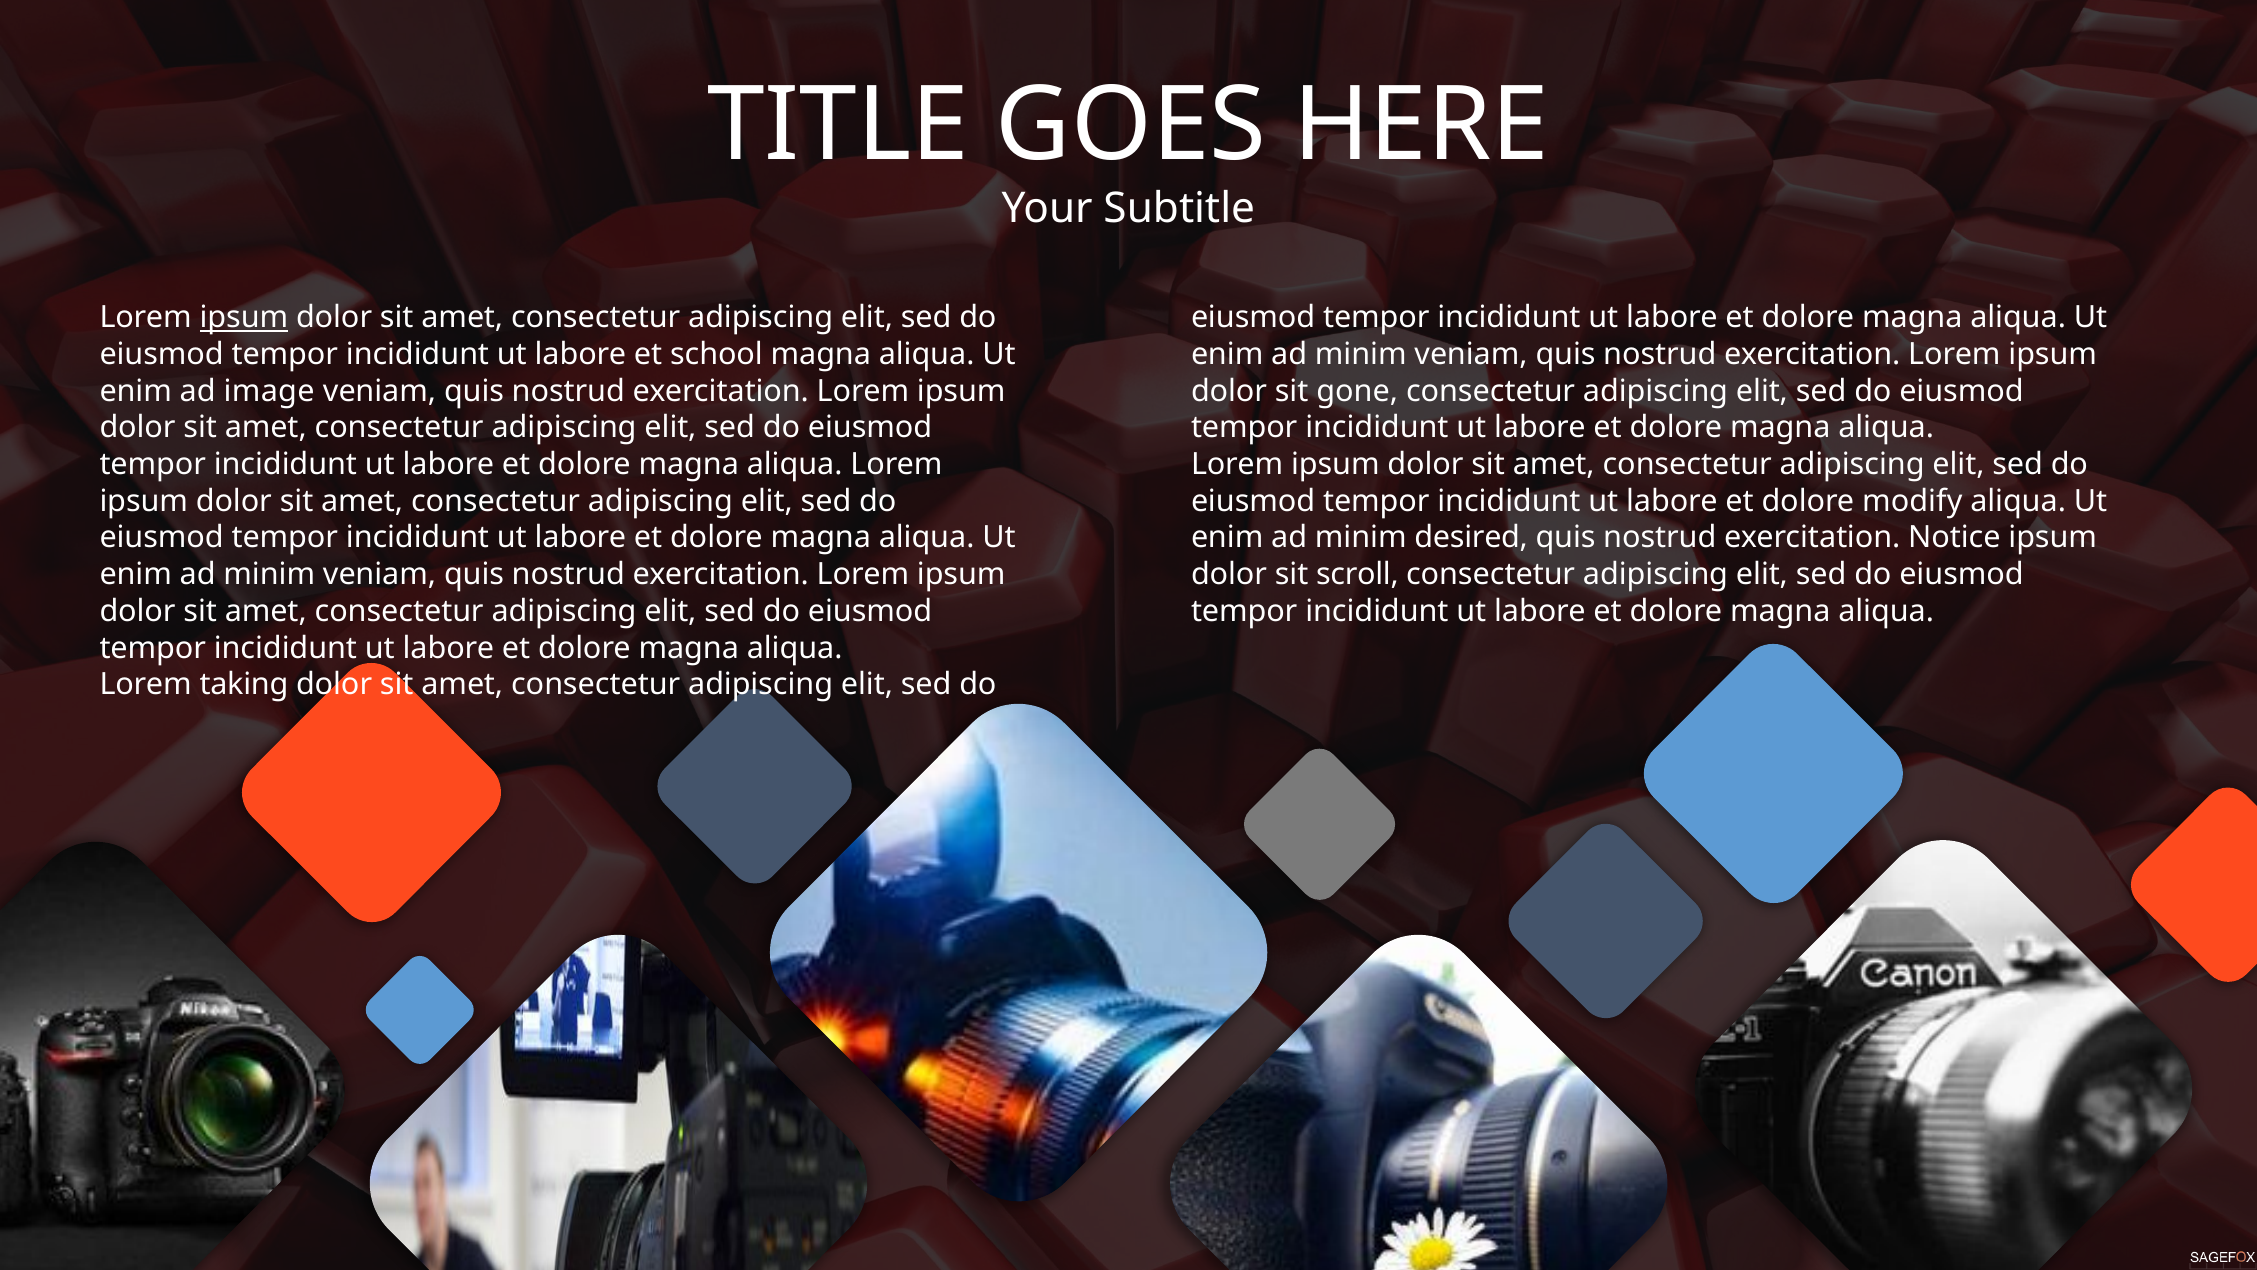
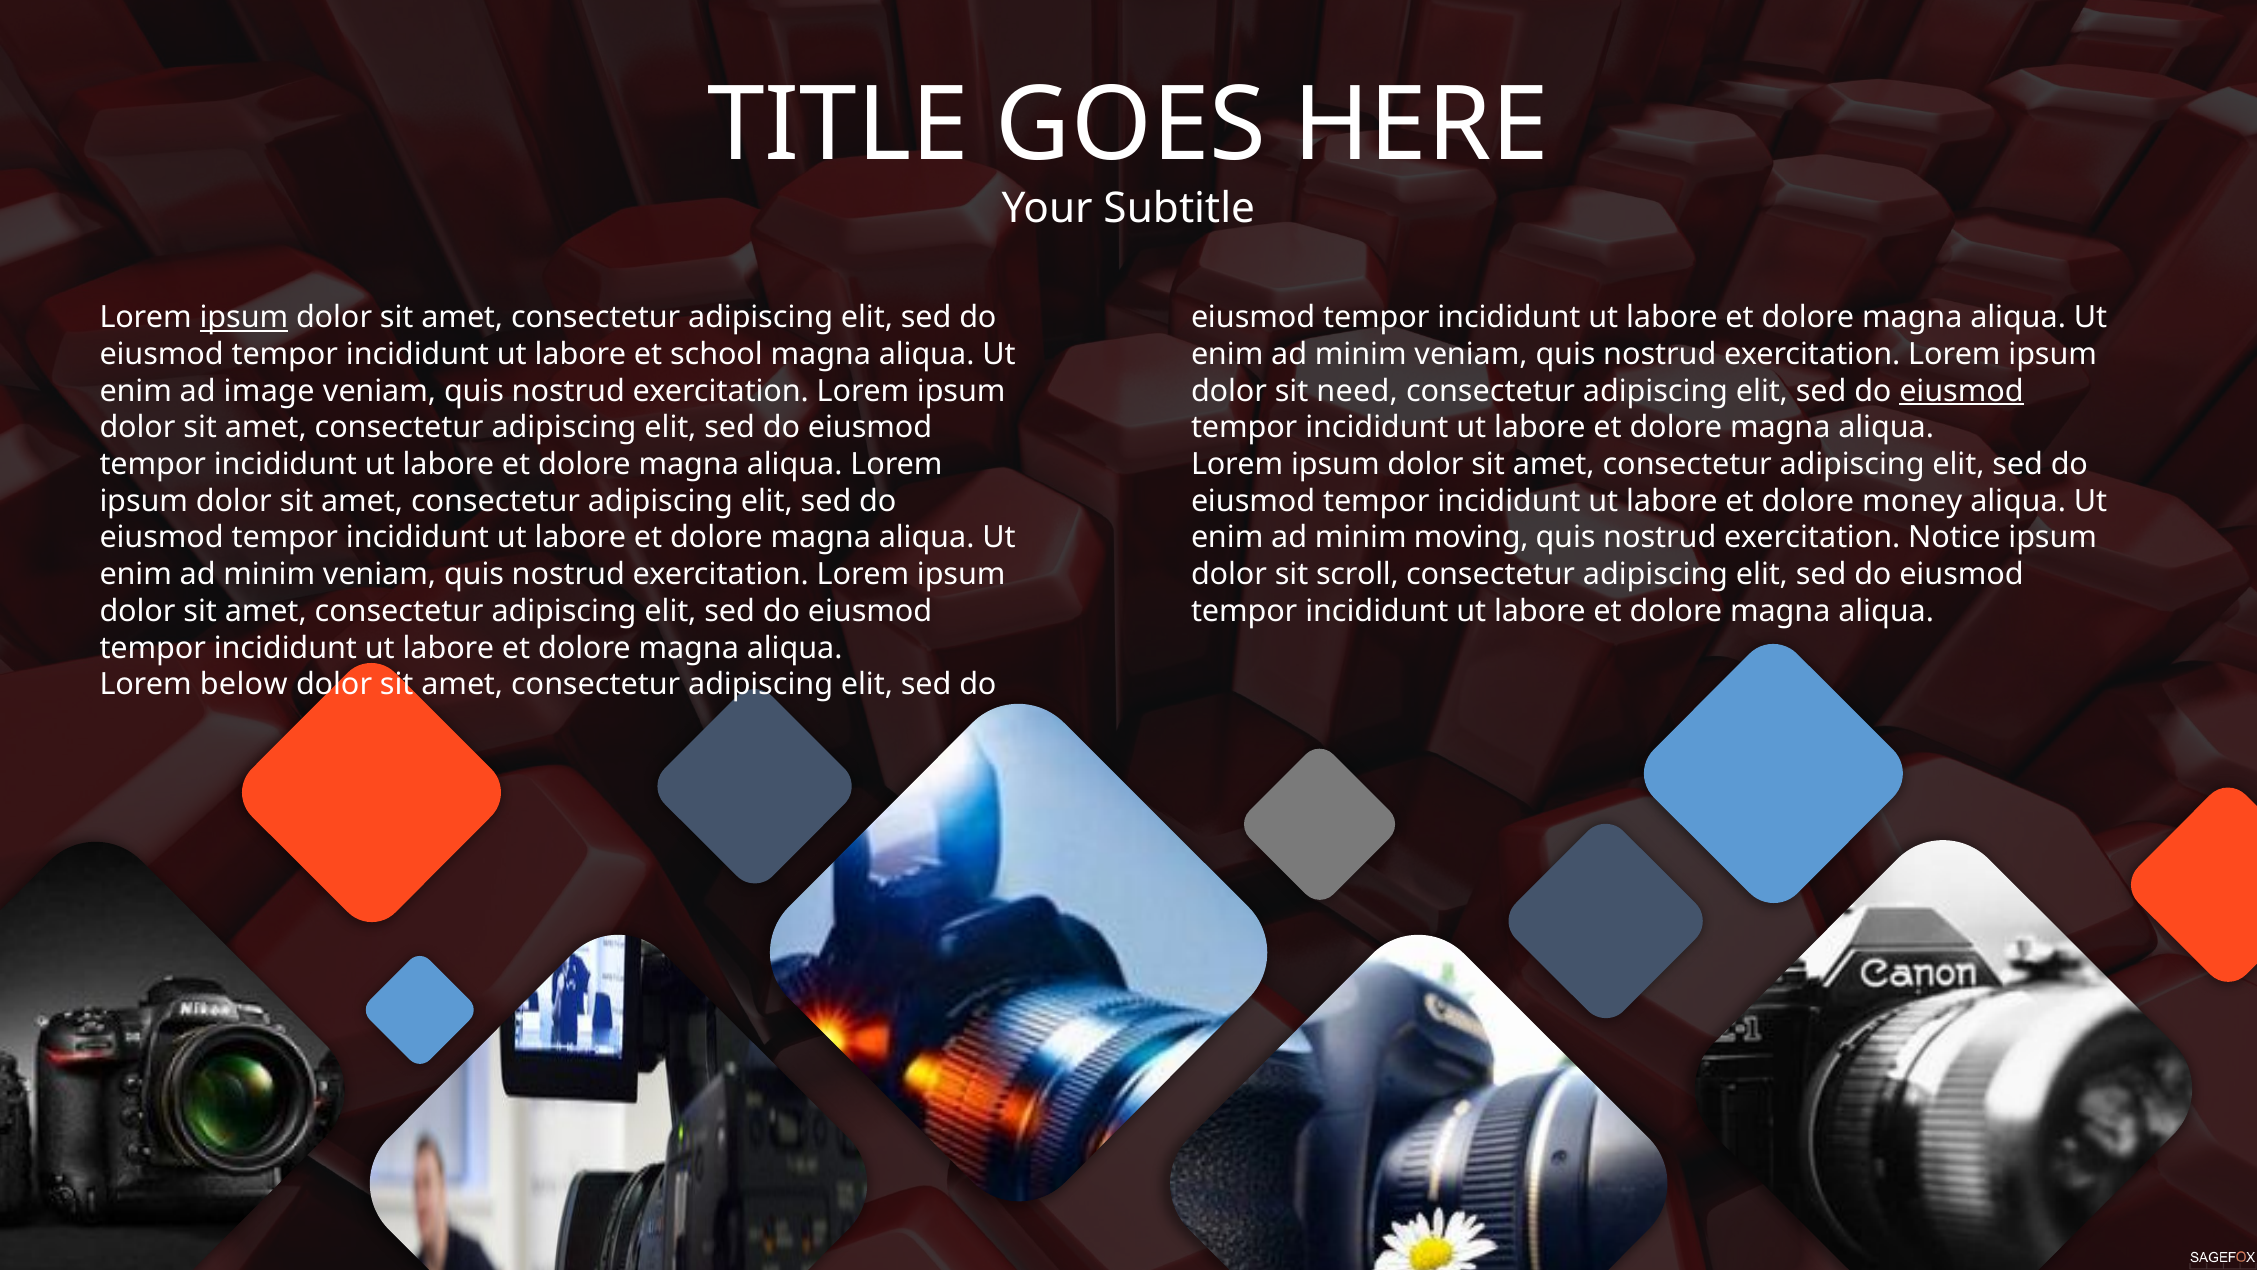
gone: gone -> need
eiusmod at (1961, 391) underline: none -> present
modify: modify -> money
desired: desired -> moving
taking: taking -> below
